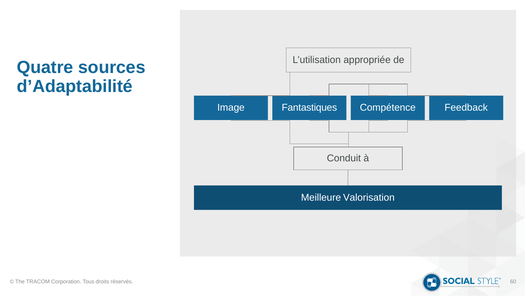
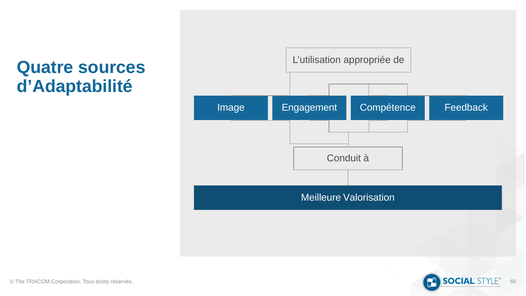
Fantastiques: Fantastiques -> Engagement
